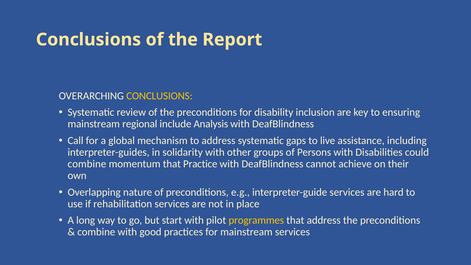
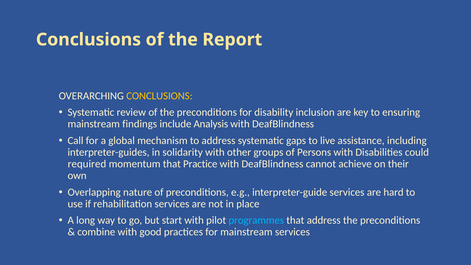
regional: regional -> findings
combine at (87, 164): combine -> required
programmes colour: yellow -> light blue
